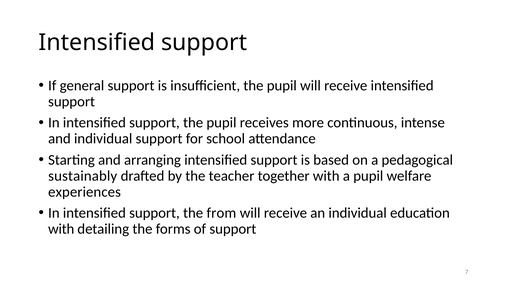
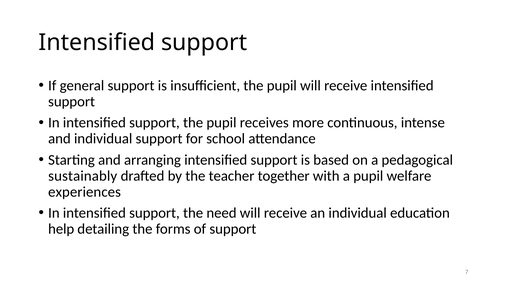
from: from -> need
with at (61, 229): with -> help
